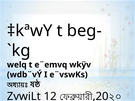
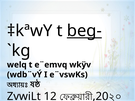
beg- underline: none -> present
